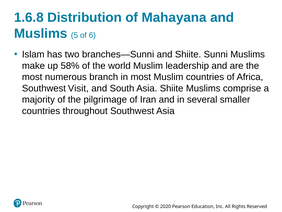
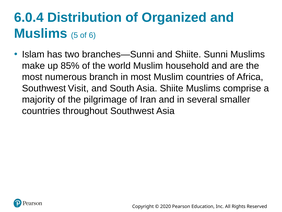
1.6.8: 1.6.8 -> 6.0.4
Mahayana: Mahayana -> Organized
58%: 58% -> 85%
leadership: leadership -> household
